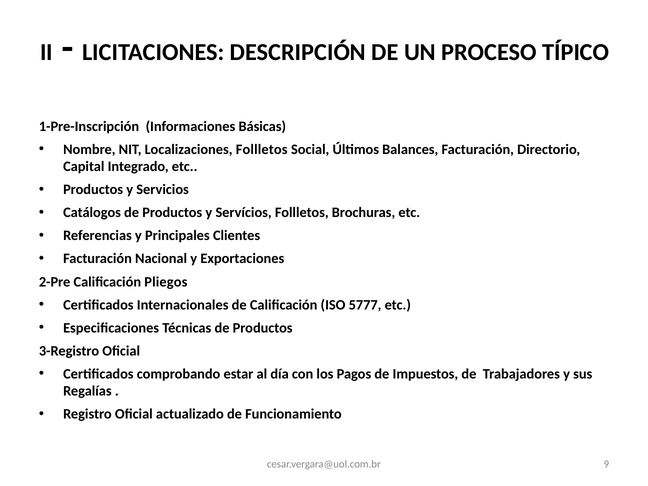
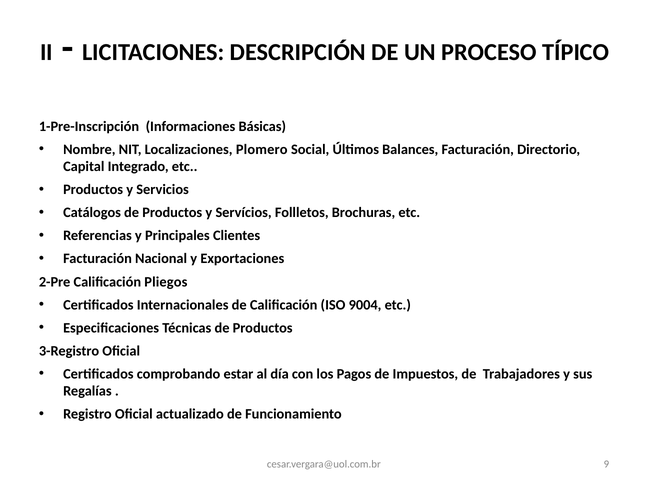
Localizaciones Follletos: Follletos -> Plomero
5777: 5777 -> 9004
